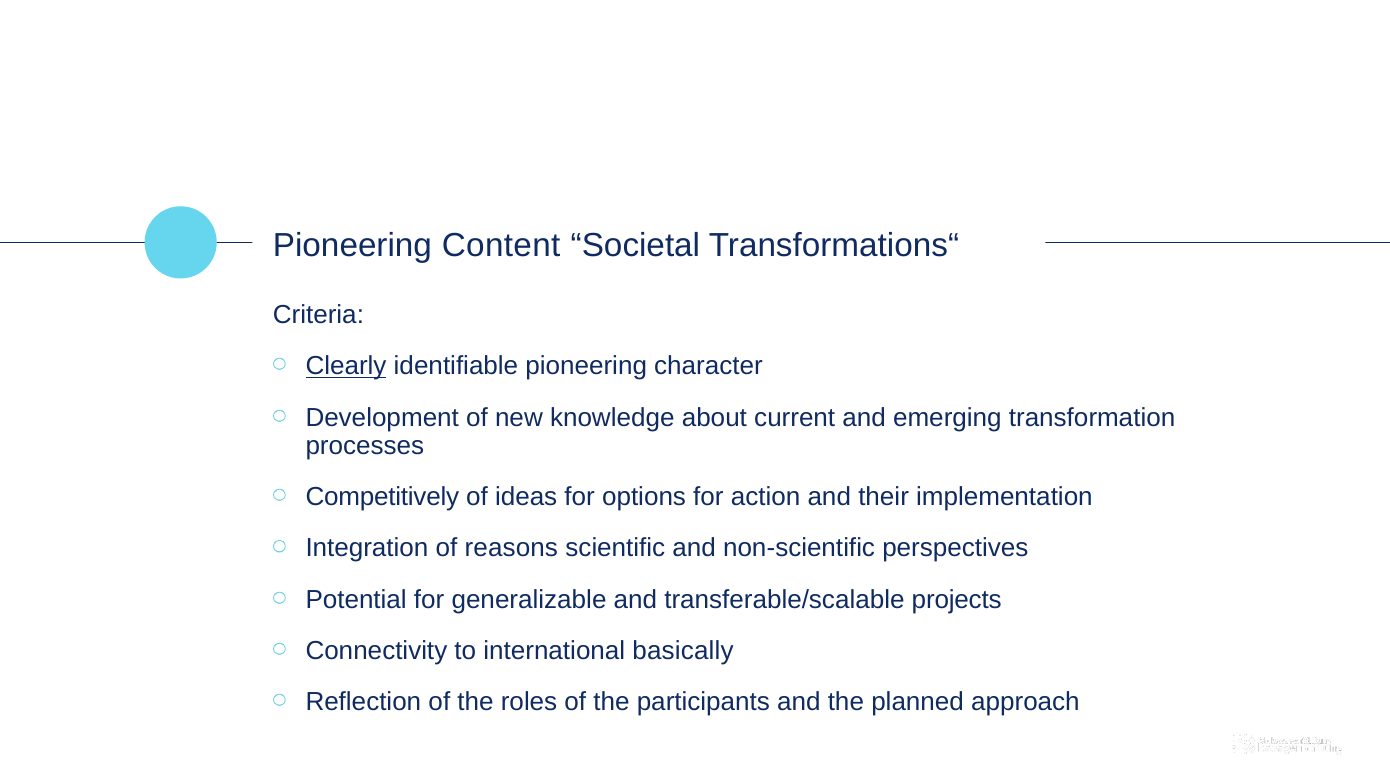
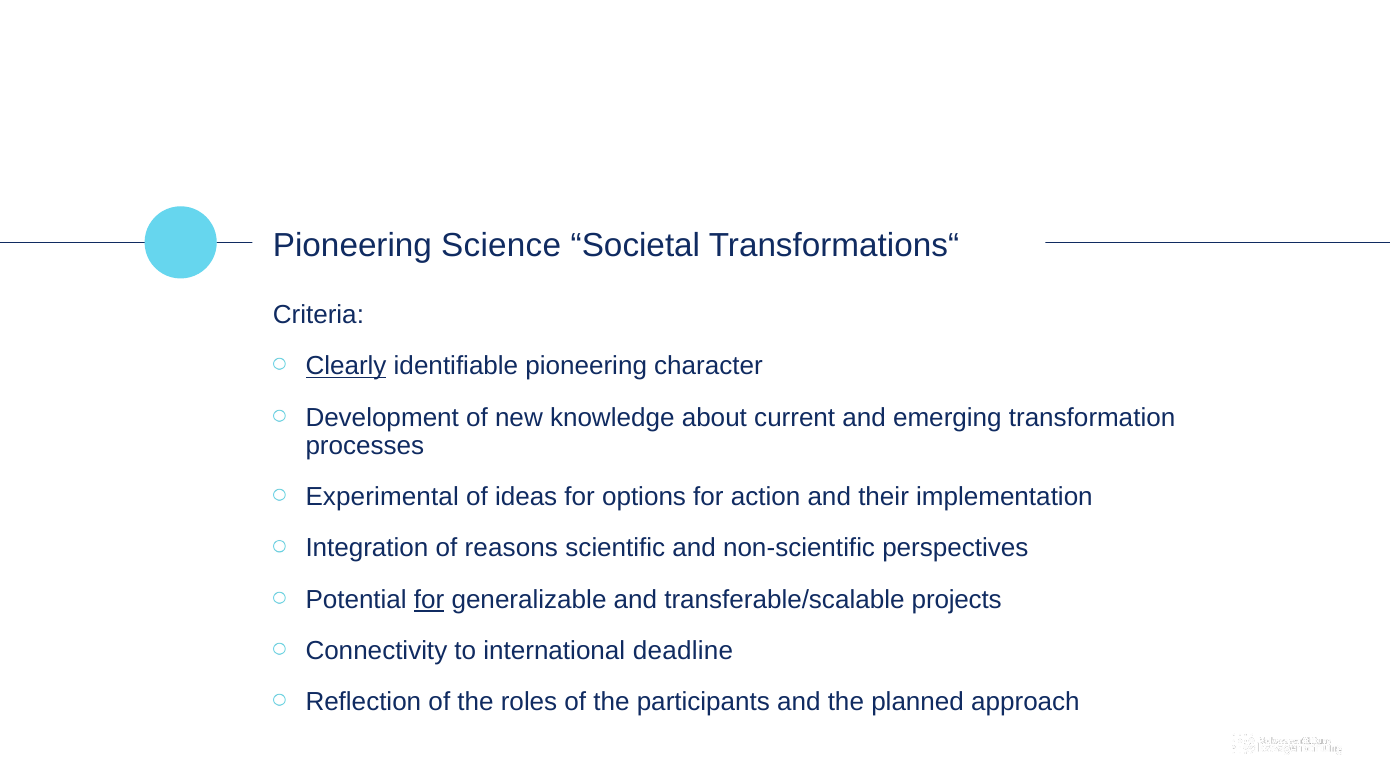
Content: Content -> Science
Competitively: Competitively -> Experimental
for at (429, 600) underline: none -> present
basically: basically -> deadline
